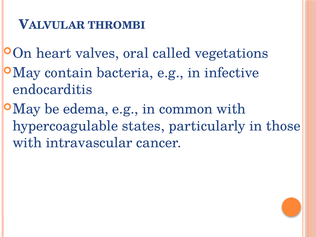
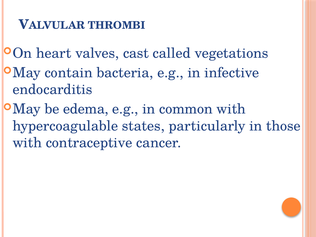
oral: oral -> cast
intravascular: intravascular -> contraceptive
